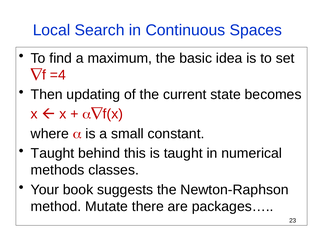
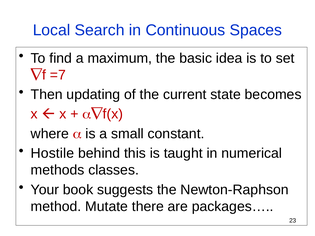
=4: =4 -> =7
Taught at (52, 153): Taught -> Hostile
